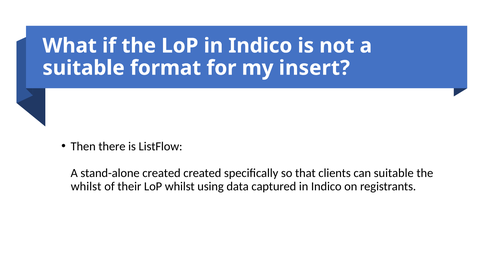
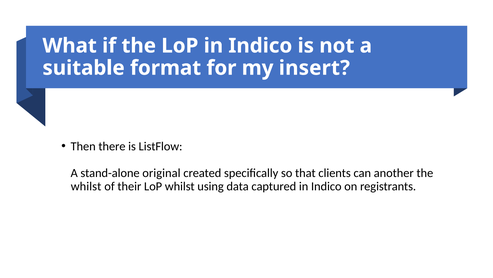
stand-alone created: created -> original
can suitable: suitable -> another
